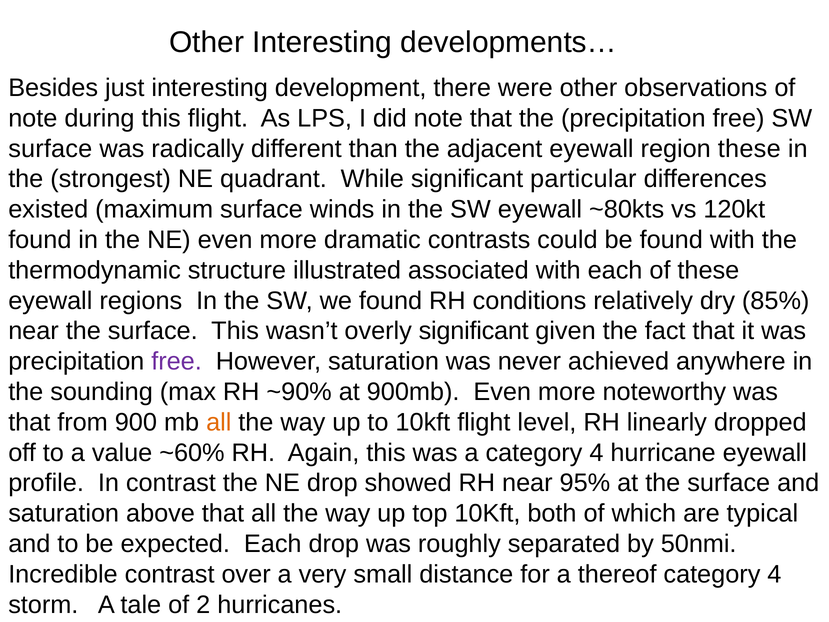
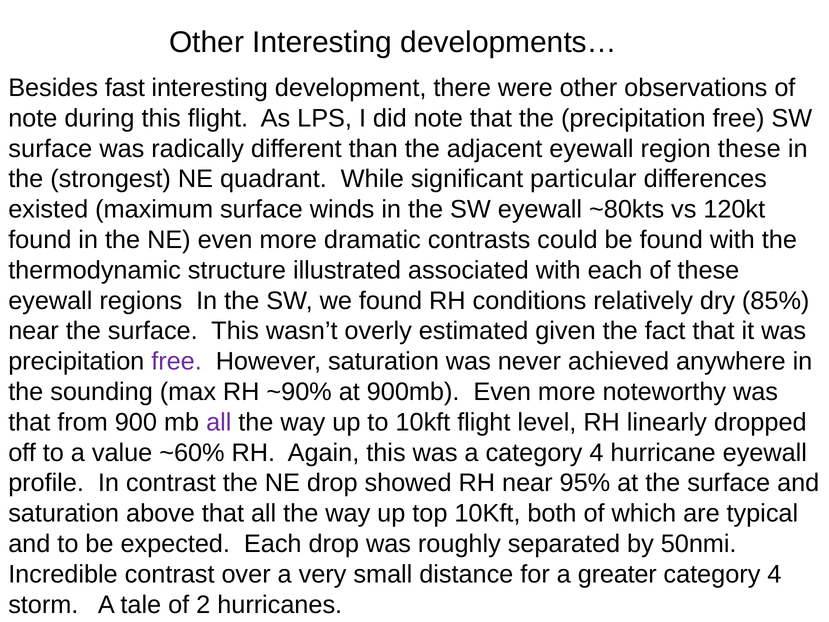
just: just -> fast
overly significant: significant -> estimated
all at (219, 422) colour: orange -> purple
thereof: thereof -> greater
